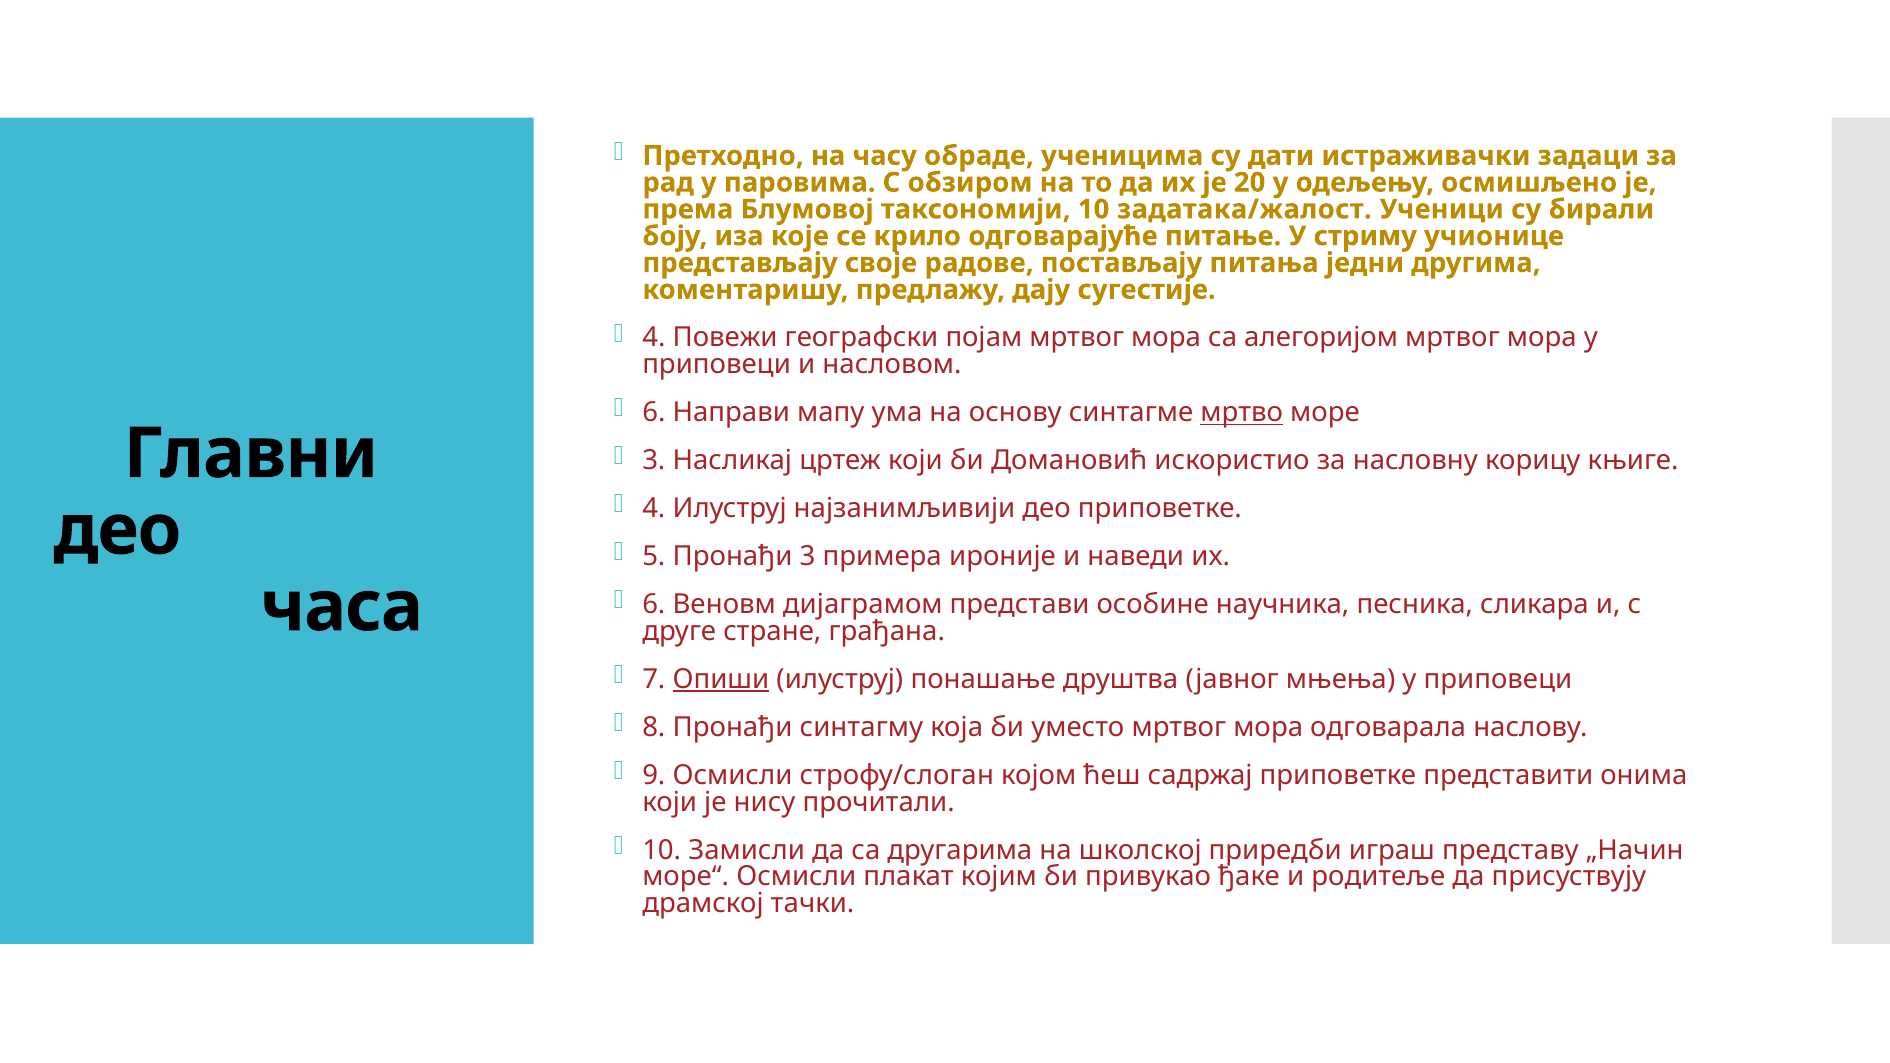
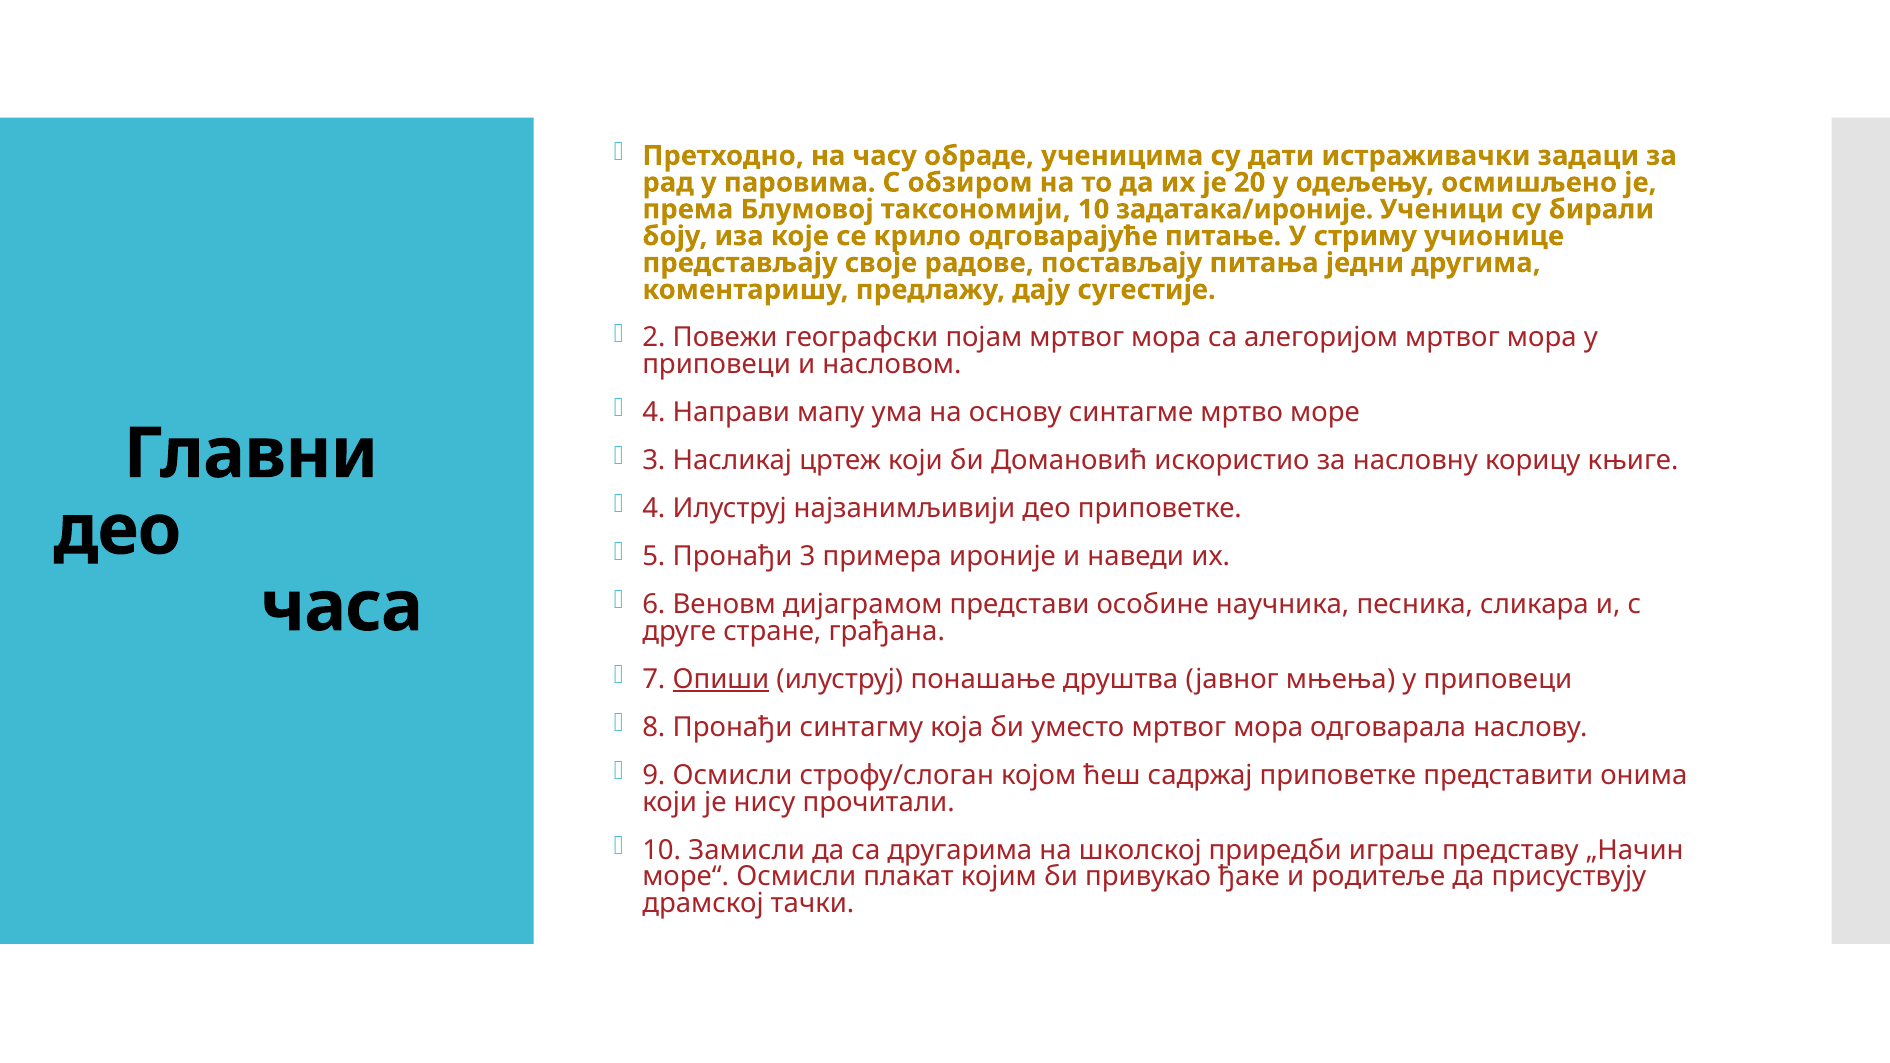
задатака/жалост: задатака/жалост -> задатака/ироније
4 at (654, 338): 4 -> 2
6 at (654, 413): 6 -> 4
мртво underline: present -> none
